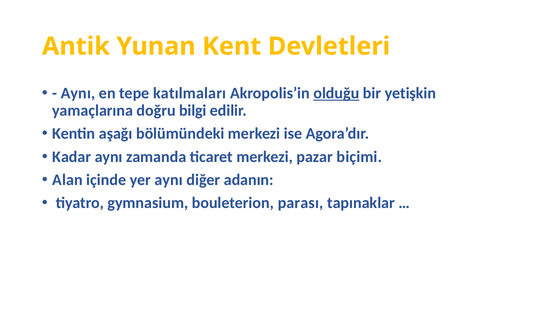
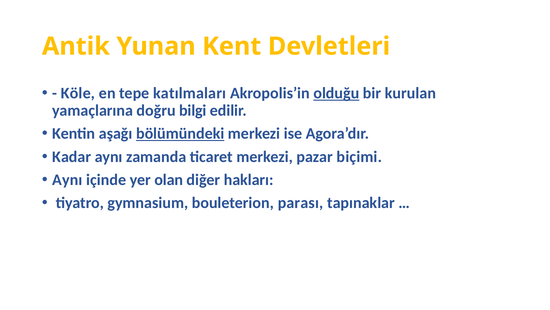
Aynı at (78, 93): Aynı -> Köle
yetişkin: yetişkin -> kurulan
bölümündeki underline: none -> present
Alan at (67, 179): Alan -> Aynı
yer aynı: aynı -> olan
adanın: adanın -> hakları
